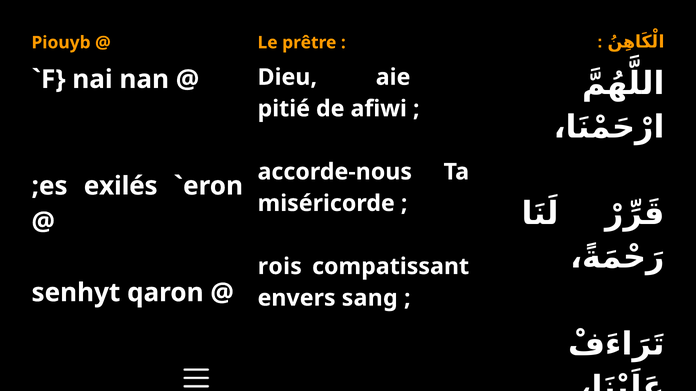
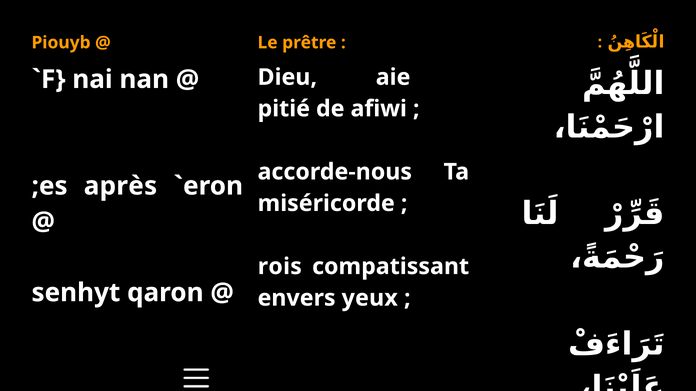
exilés: exilés -> après
sang: sang -> yeux
